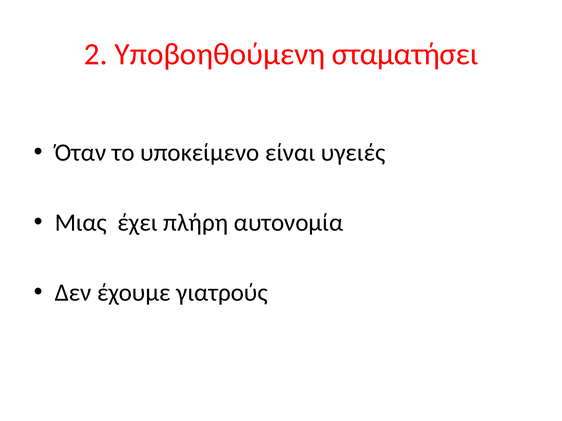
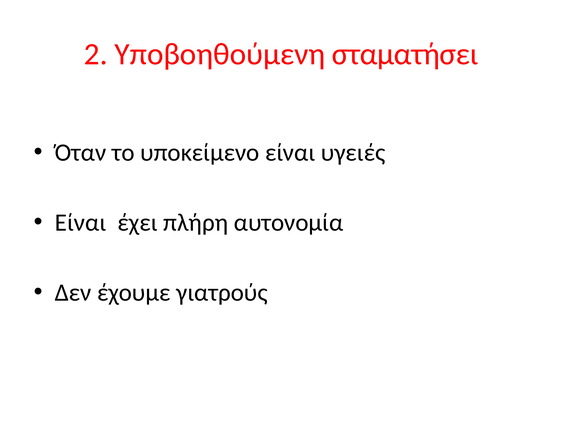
Μιας at (81, 223): Μιας -> Είναι
